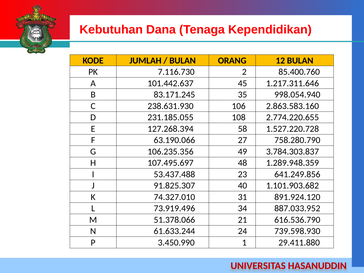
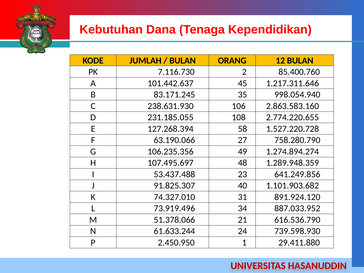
3.784.303.837: 3.784.303.837 -> 1.274.894.274
3.450.990: 3.450.990 -> 2.450.950
